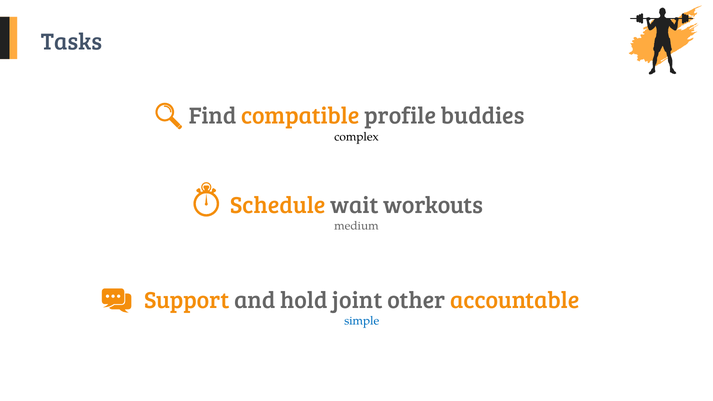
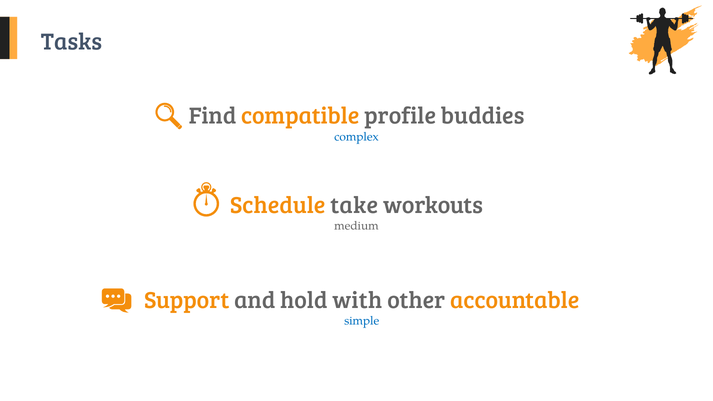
complex colour: black -> blue
wait: wait -> take
joint: joint -> with
